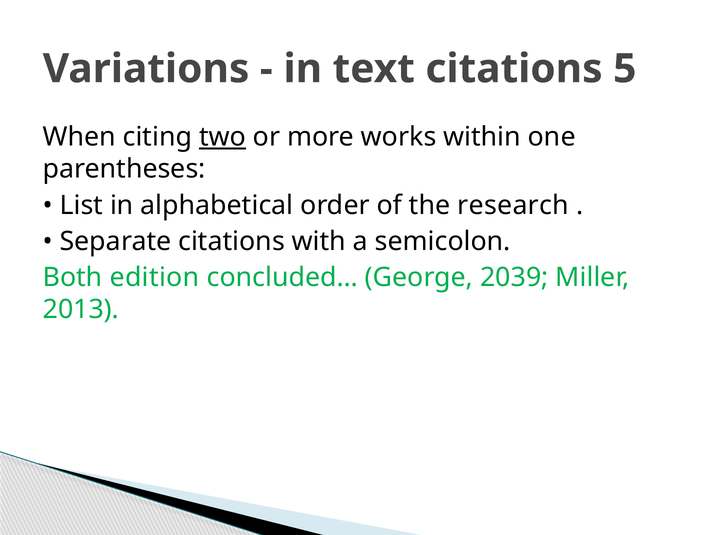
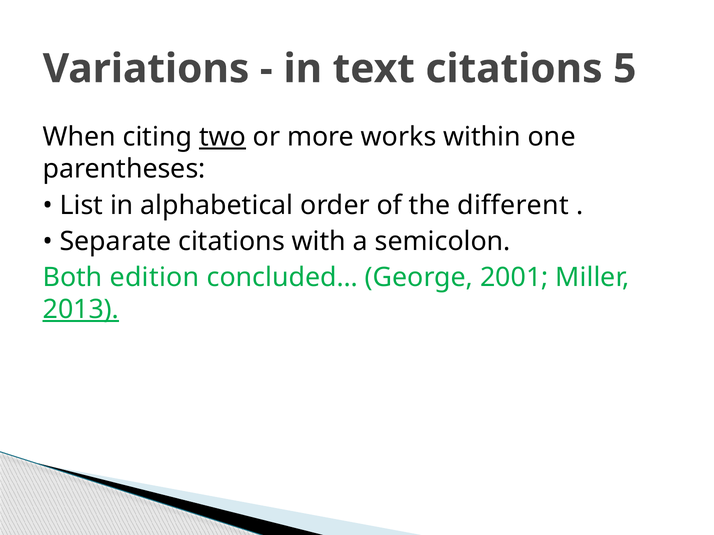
research: research -> different
2039: 2039 -> 2001
2013 underline: none -> present
